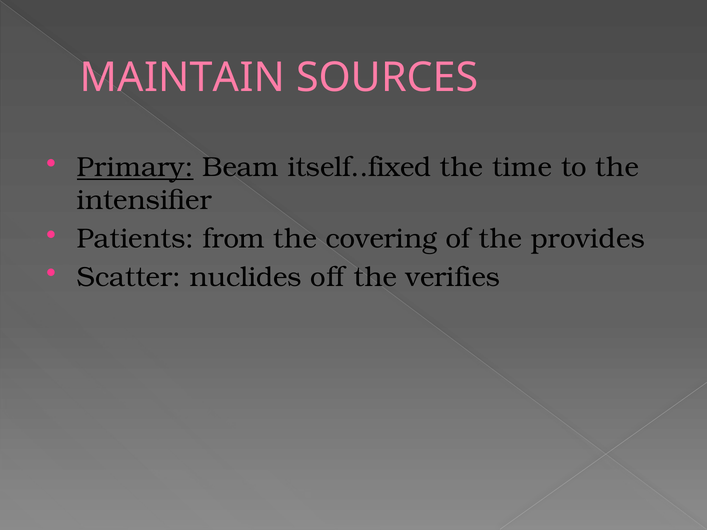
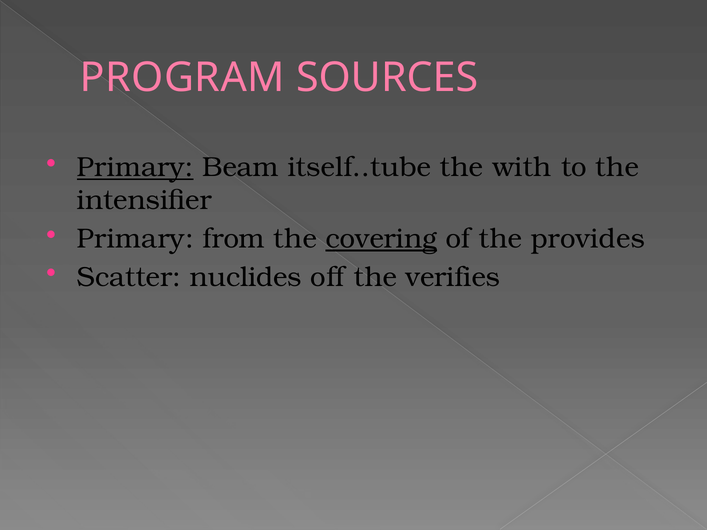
MAINTAIN: MAINTAIN -> PROGRAM
itself..fixed: itself..fixed -> itself..tube
time: time -> with
Patients at (136, 239): Patients -> Primary
covering underline: none -> present
